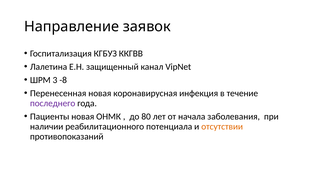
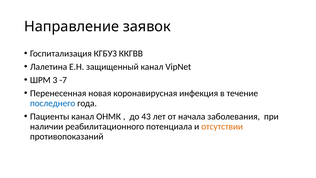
-8: -8 -> -7
последнего colour: purple -> blue
Пациенты новая: новая -> канал
80: 80 -> 43
